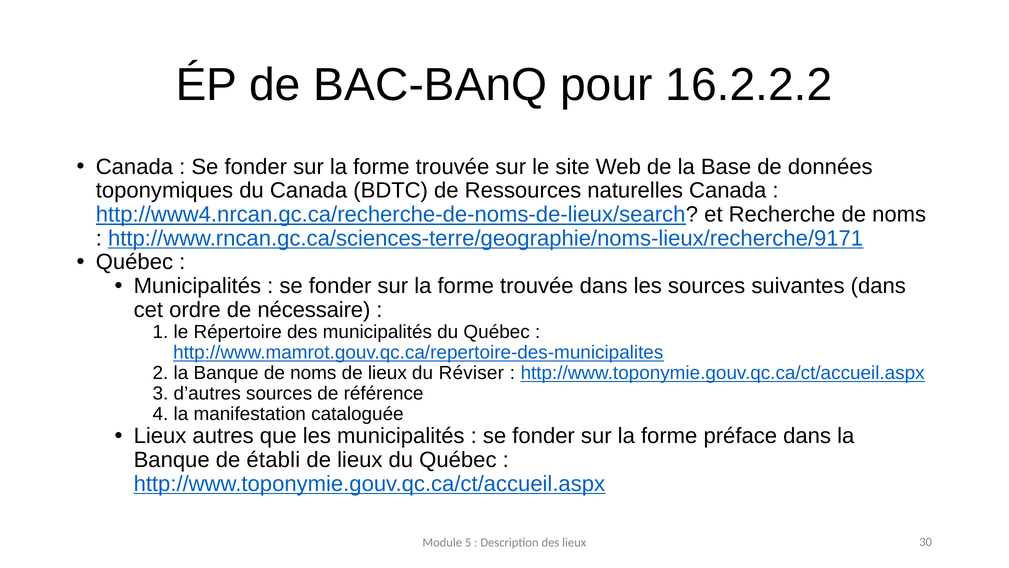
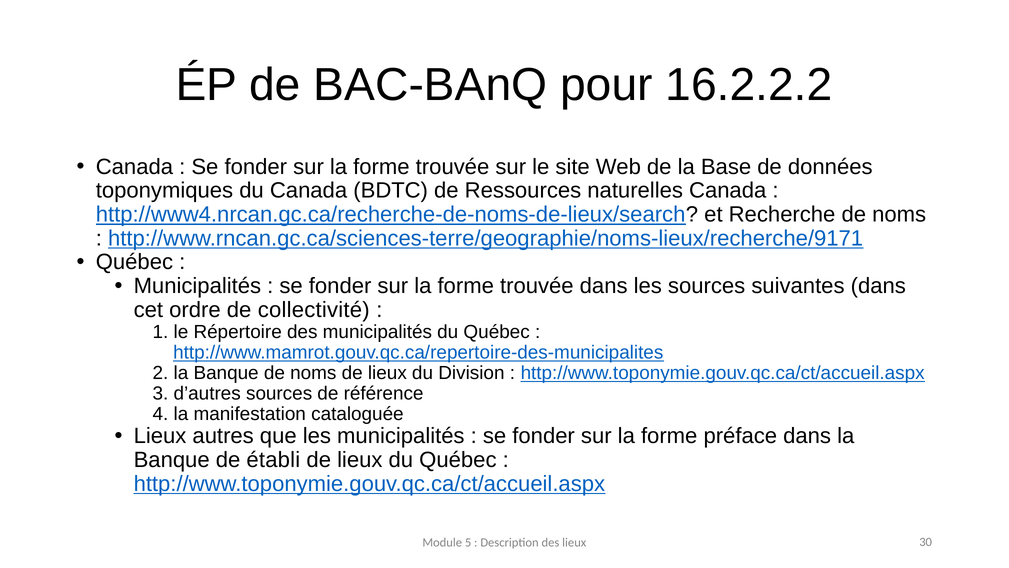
nécessaire: nécessaire -> collectivité
Réviser: Réviser -> Division
